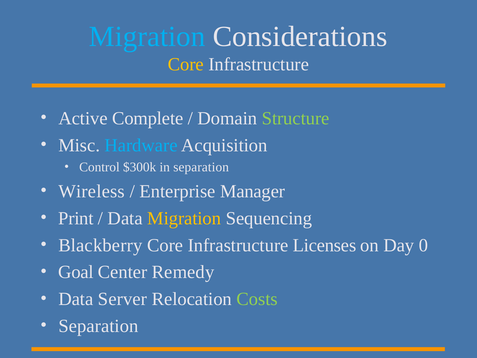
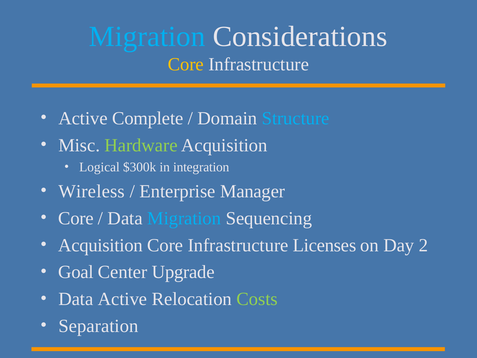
Structure colour: light green -> light blue
Hardware colour: light blue -> light green
Control: Control -> Logical
in separation: separation -> integration
Print at (76, 218): Print -> Core
Migration at (184, 218) colour: yellow -> light blue
Blackberry at (100, 245): Blackberry -> Acquisition
0: 0 -> 2
Remedy: Remedy -> Upgrade
Data Server: Server -> Active
